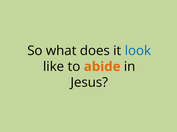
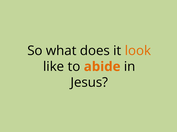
look colour: blue -> orange
